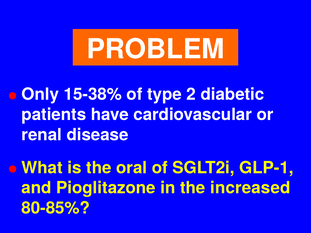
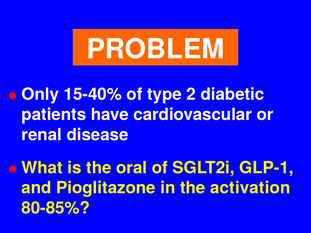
15-38%: 15-38% -> 15-40%
increased: increased -> activation
